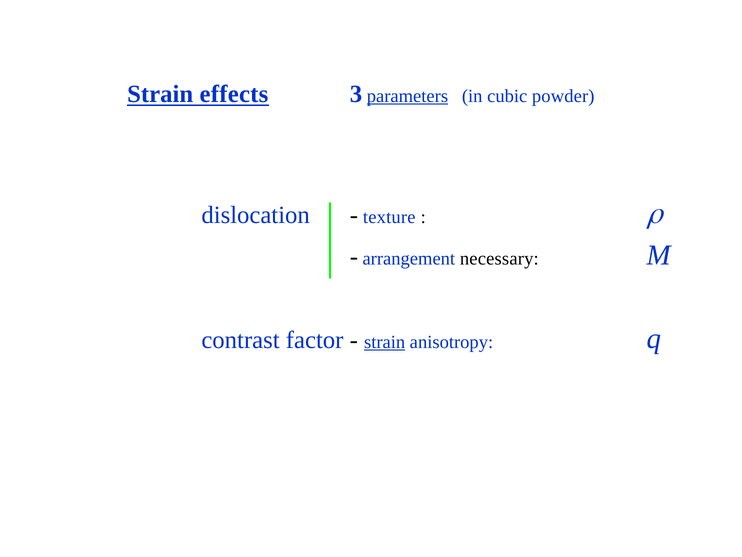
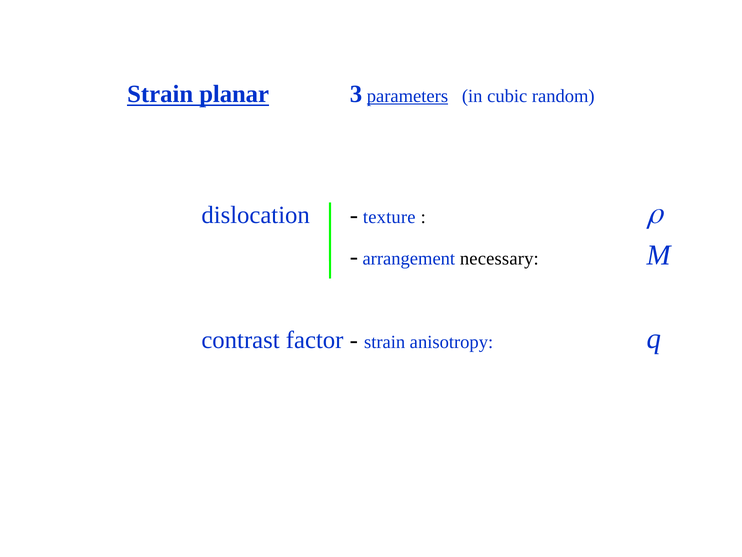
effects: effects -> planar
powder: powder -> random
strain at (385, 342) underline: present -> none
